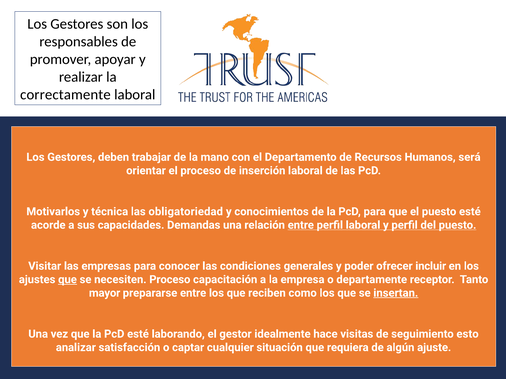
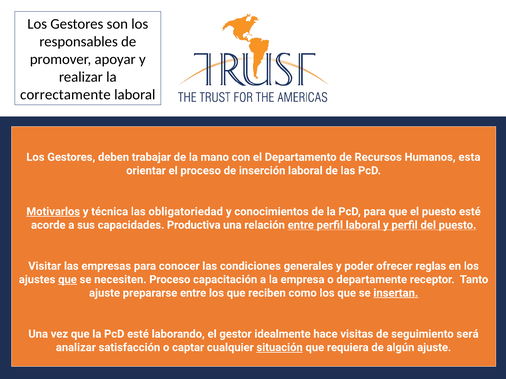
será: será -> esta
Motivarlos underline: none -> present
Demandas: Demandas -> Productiva
incluir: incluir -> reglas
mayor at (105, 293): mayor -> ajuste
esto: esto -> será
situación underline: none -> present
